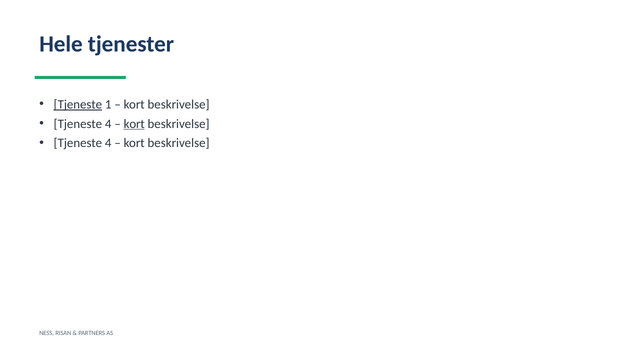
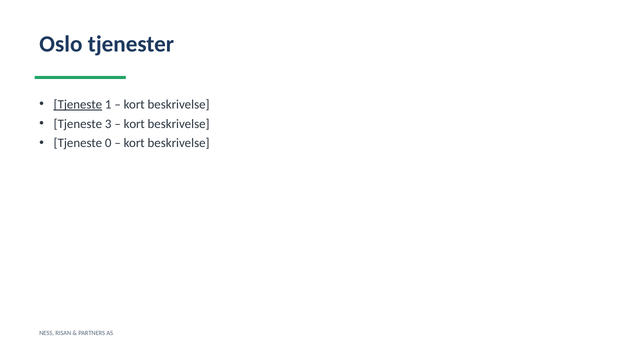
Hele: Hele -> Oslo
4 at (108, 124): 4 -> 3
kort at (134, 124) underline: present -> none
4 at (108, 143): 4 -> 0
